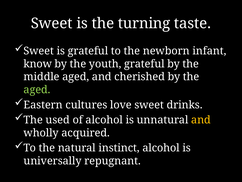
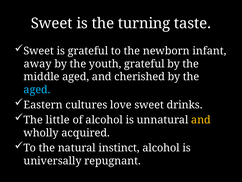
know: know -> away
aged at (37, 89) colour: light green -> light blue
used: used -> little
